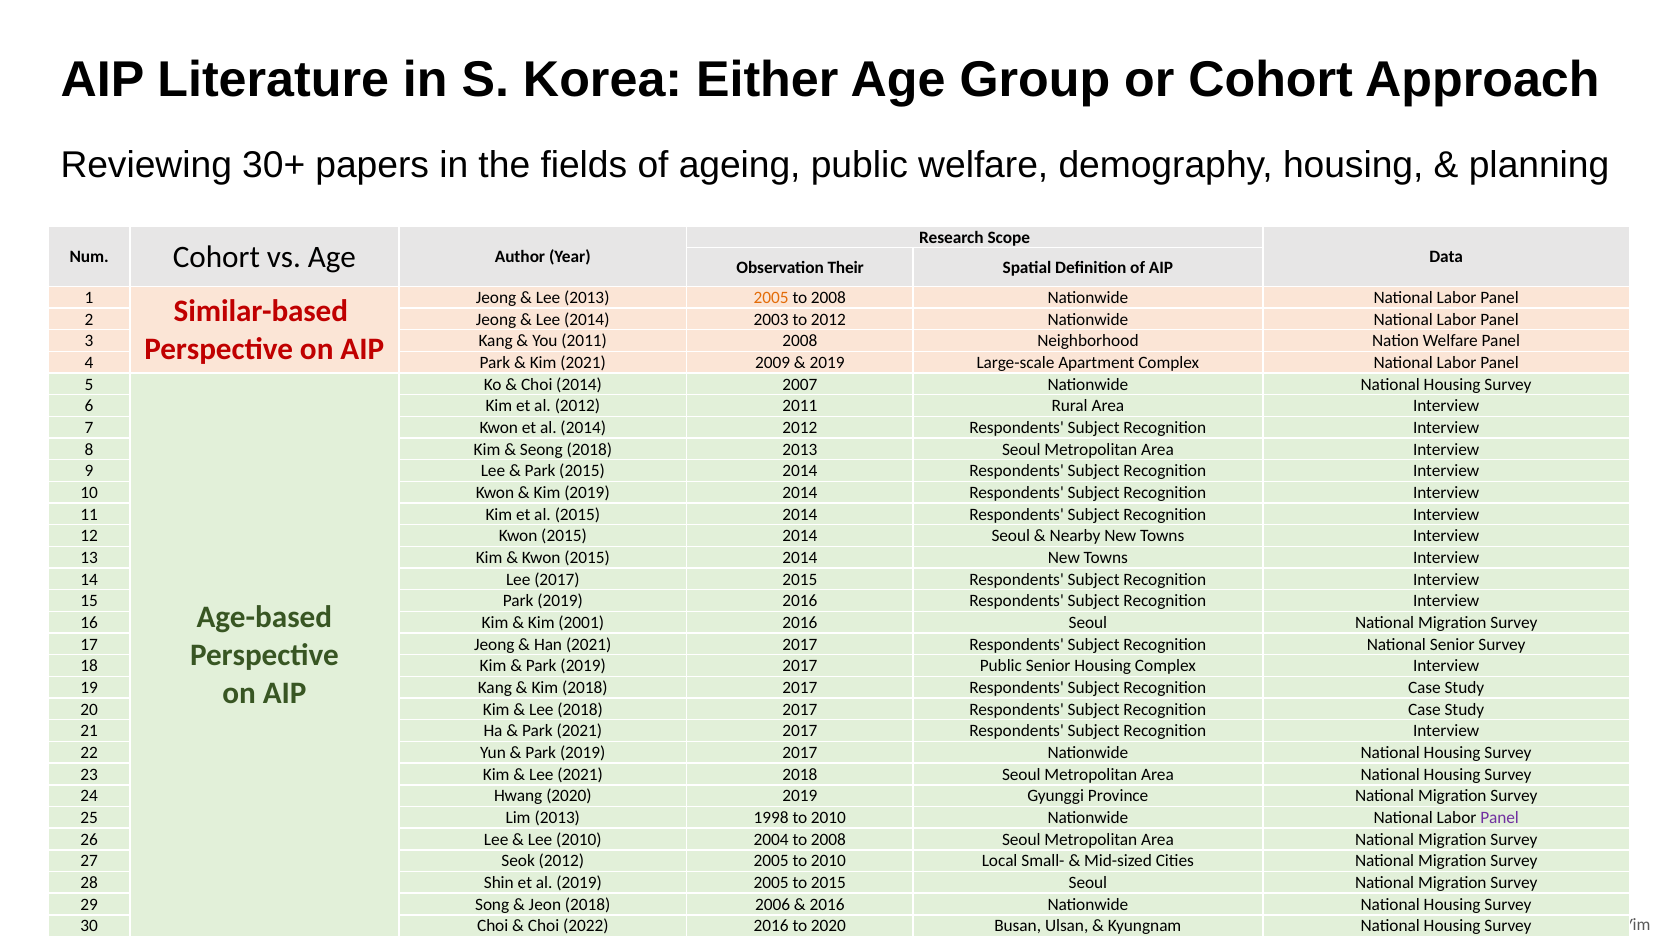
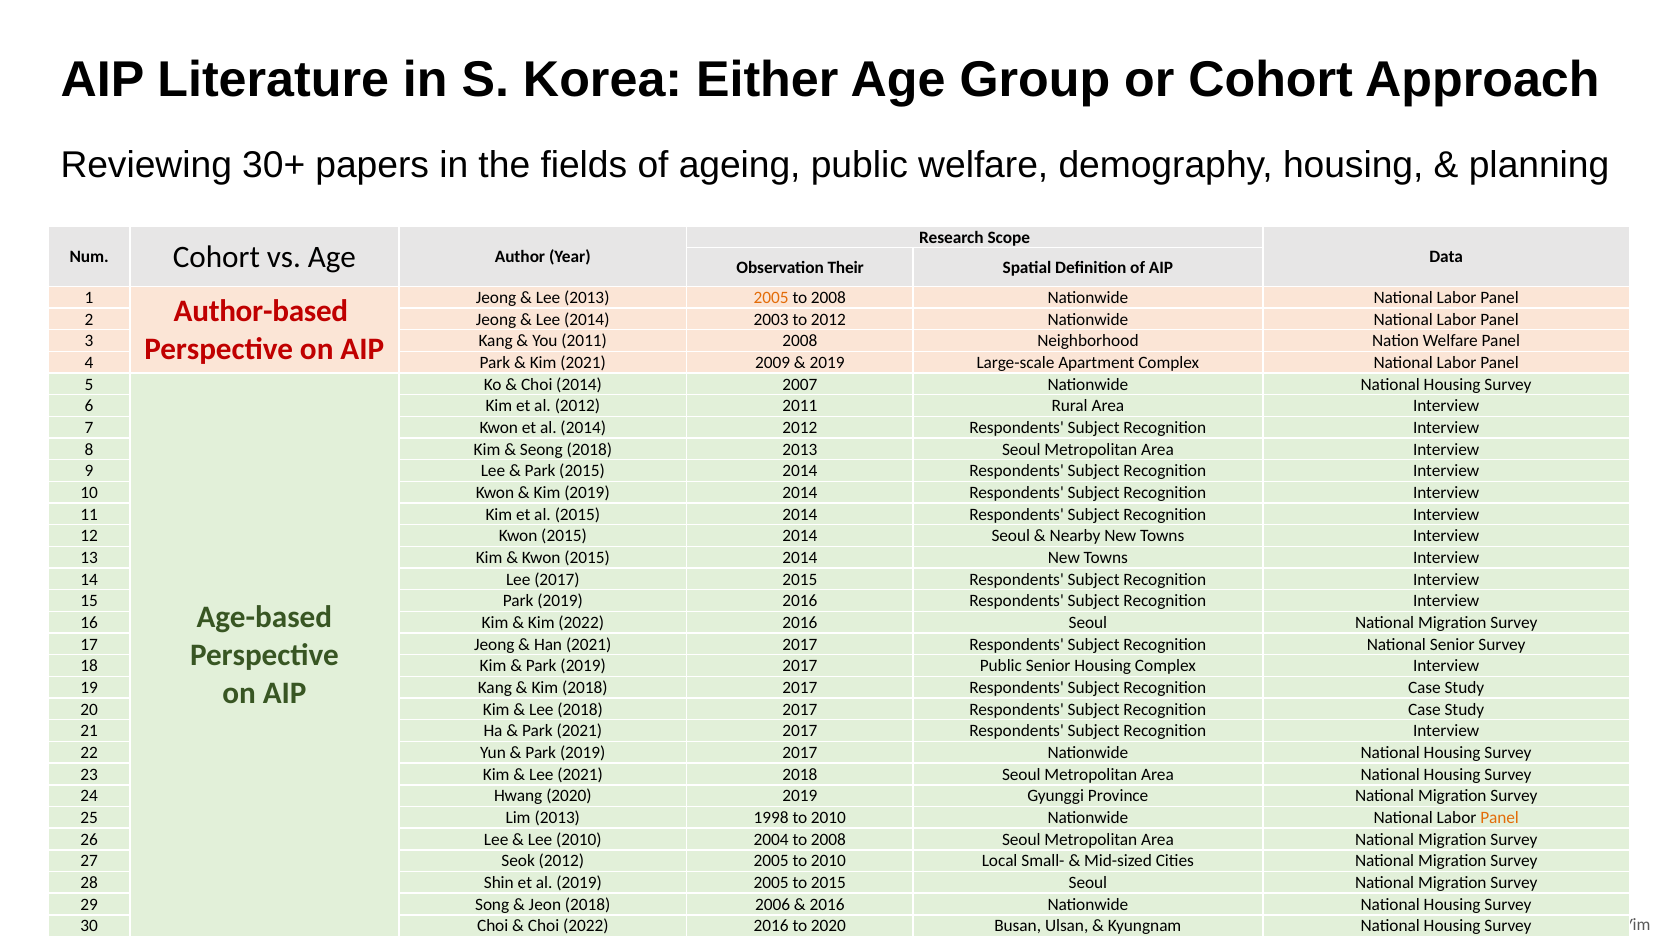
Similar-based: Similar-based -> Author-based
Kim 2001: 2001 -> 2022
Panel at (1500, 817) colour: purple -> orange
